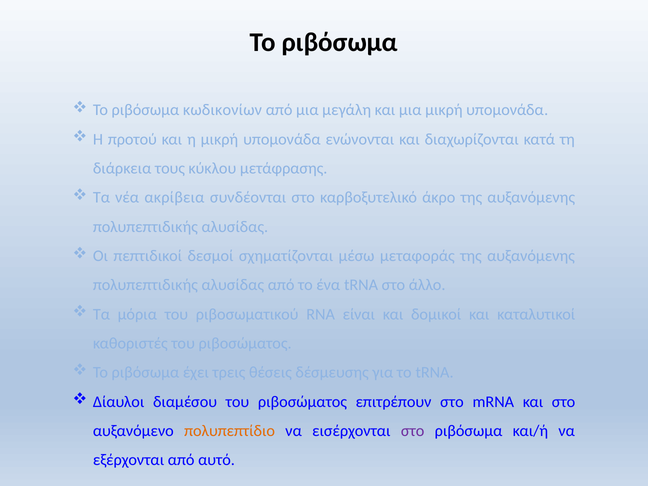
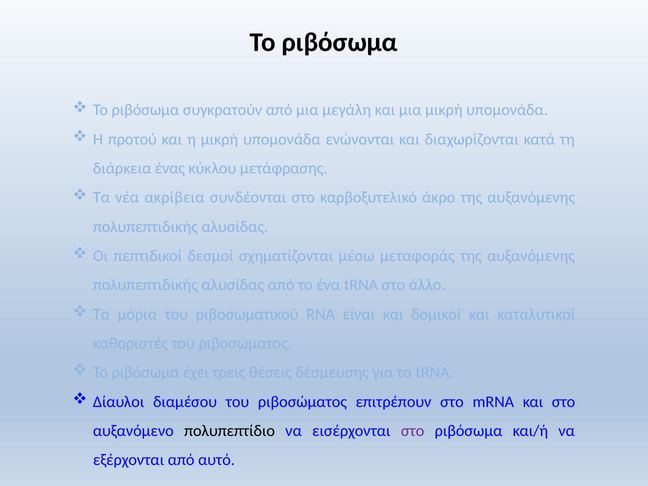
κωδικονίων: κωδικονίων -> συγκρατούν
τους: τους -> ένας
πολυπεπτίδιο colour: orange -> black
